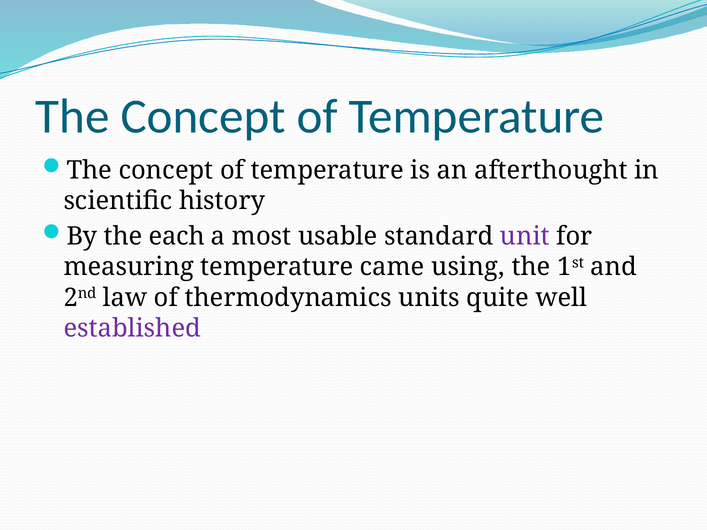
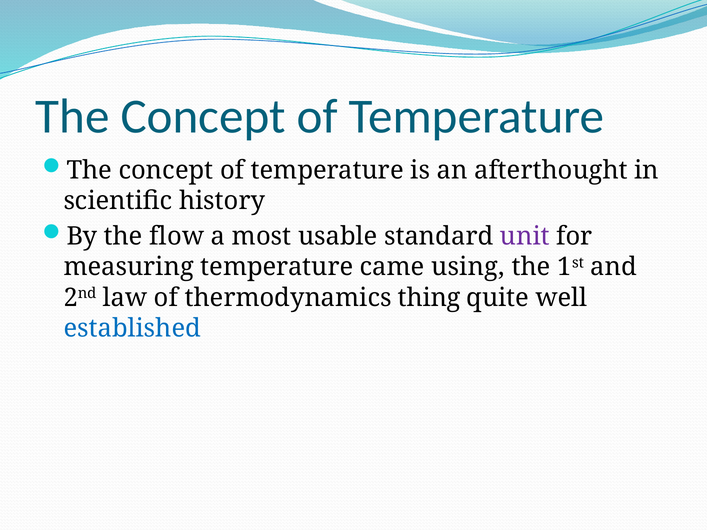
each: each -> flow
units: units -> thing
established colour: purple -> blue
